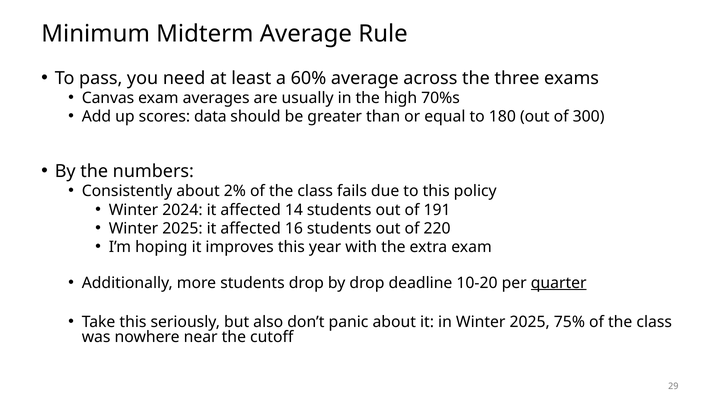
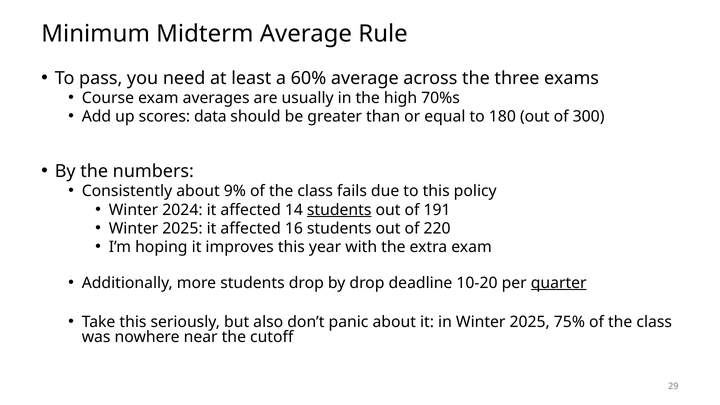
Canvas: Canvas -> Course
2%: 2% -> 9%
students at (339, 210) underline: none -> present
